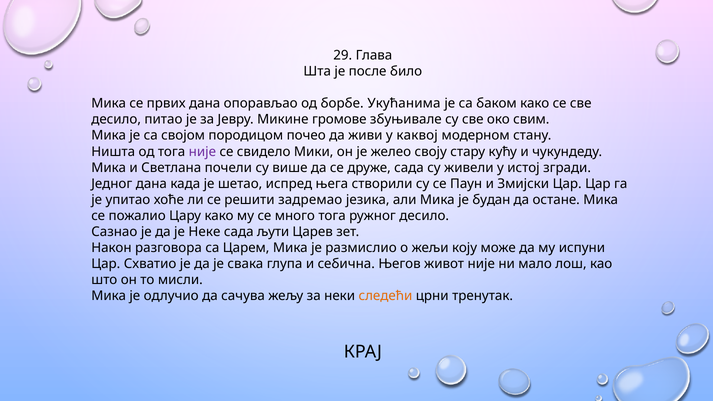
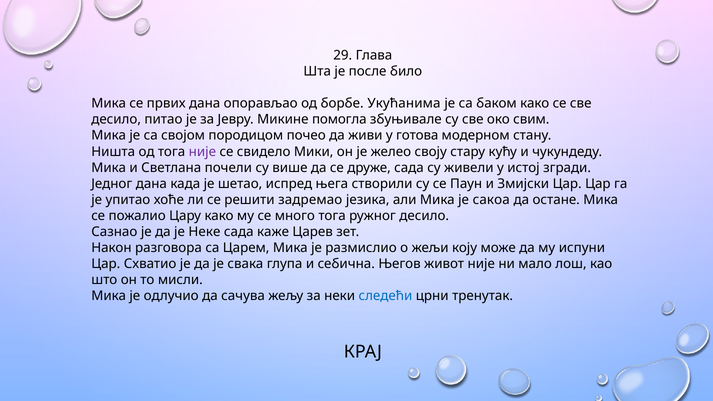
громове: громове -> помогла
каквој: каквој -> готова
будан: будан -> сакоа
љути: љути -> каже
следећи colour: orange -> blue
